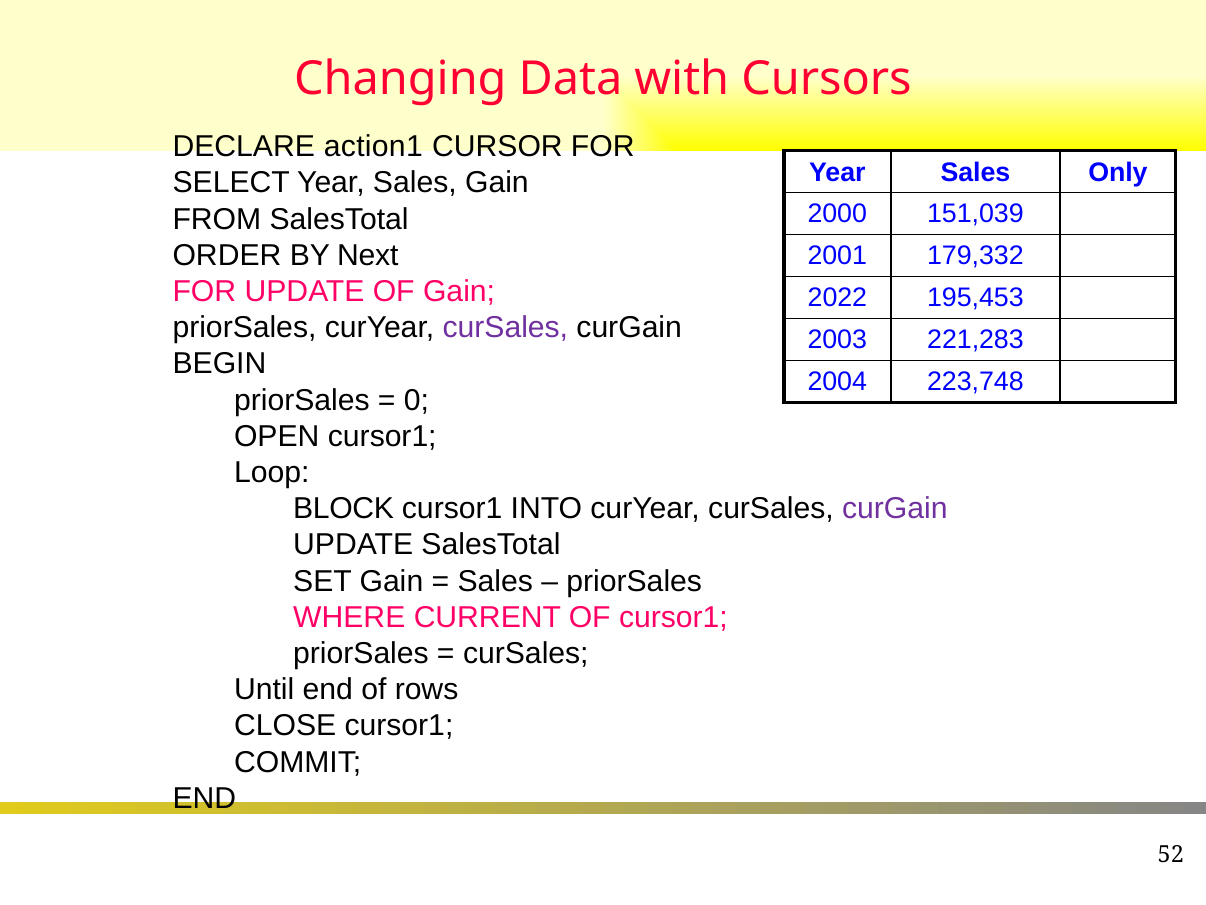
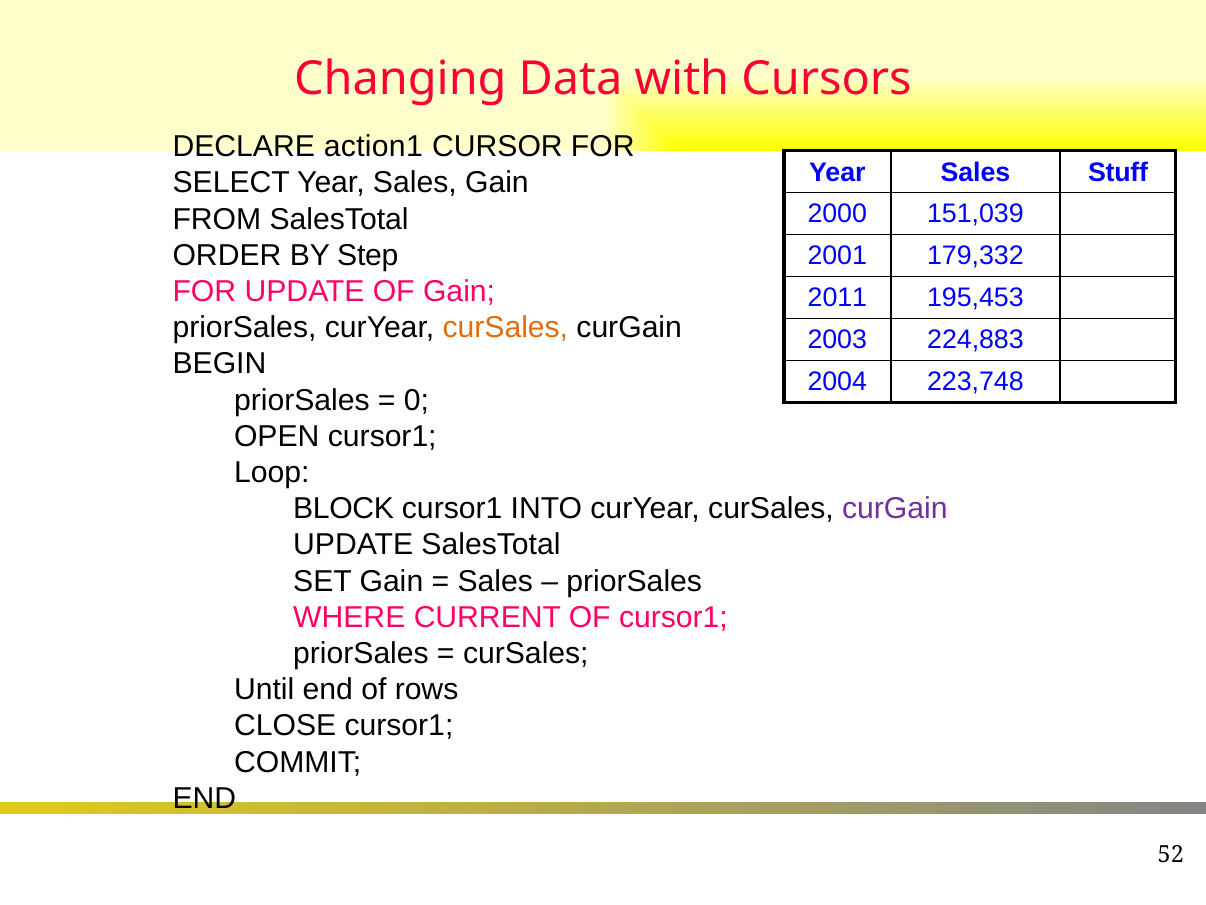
Only: Only -> Stuff
Next: Next -> Step
2022: 2022 -> 2011
curSales at (505, 328) colour: purple -> orange
221,283: 221,283 -> 224,883
